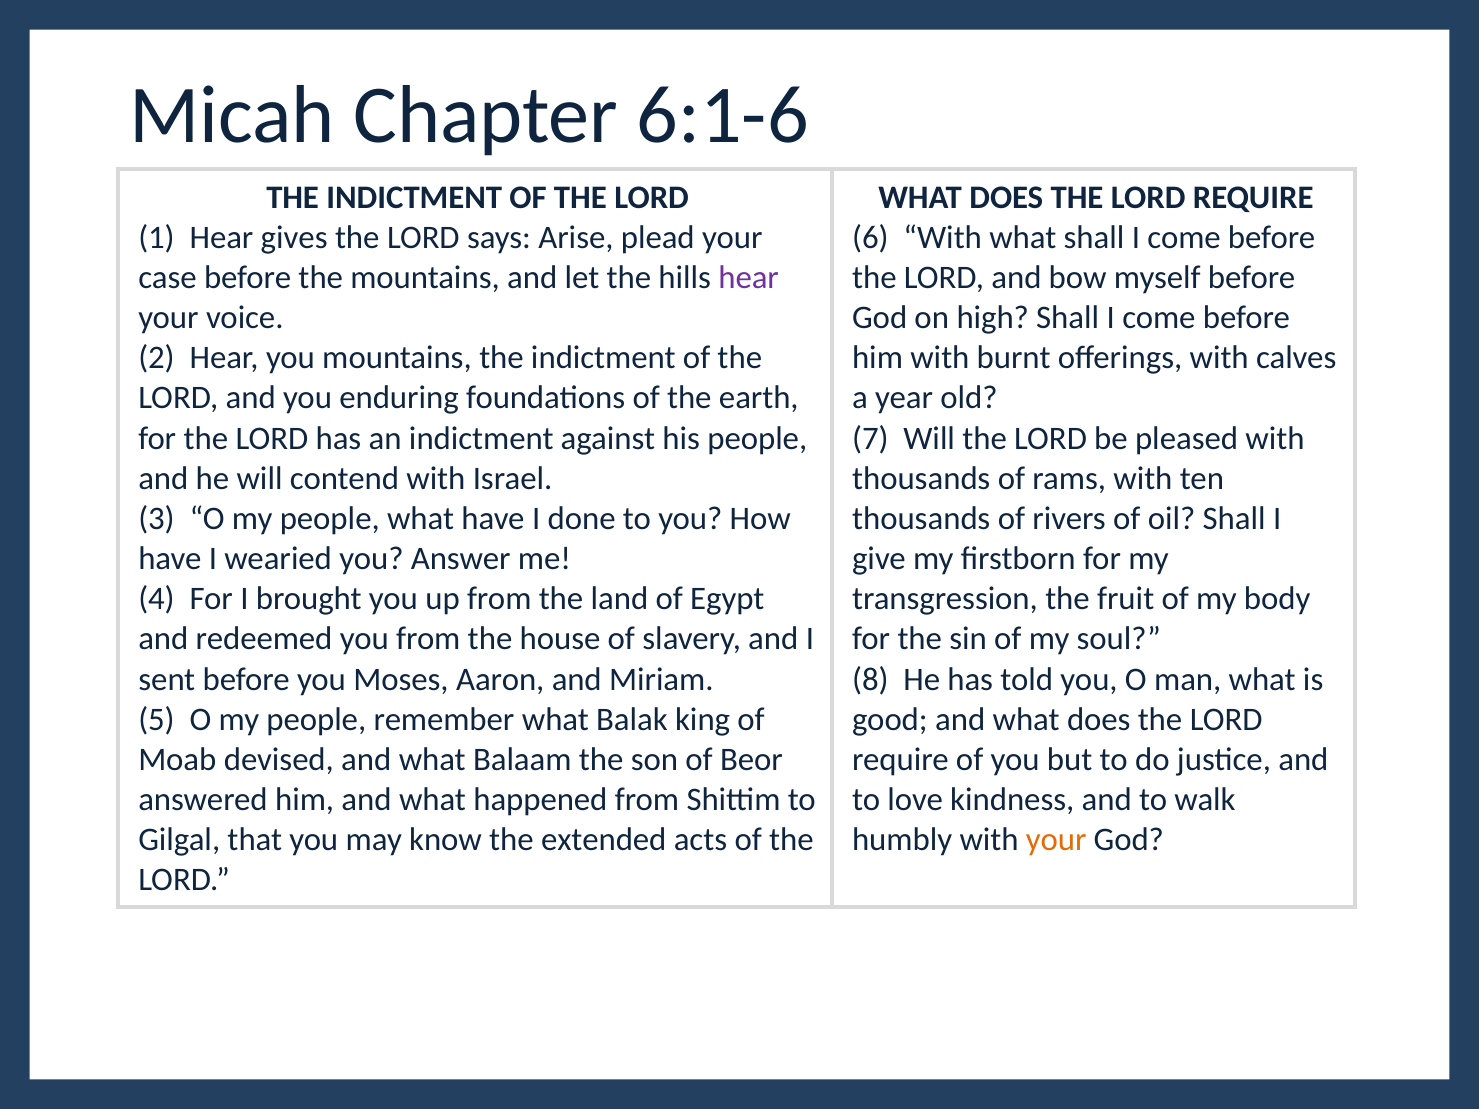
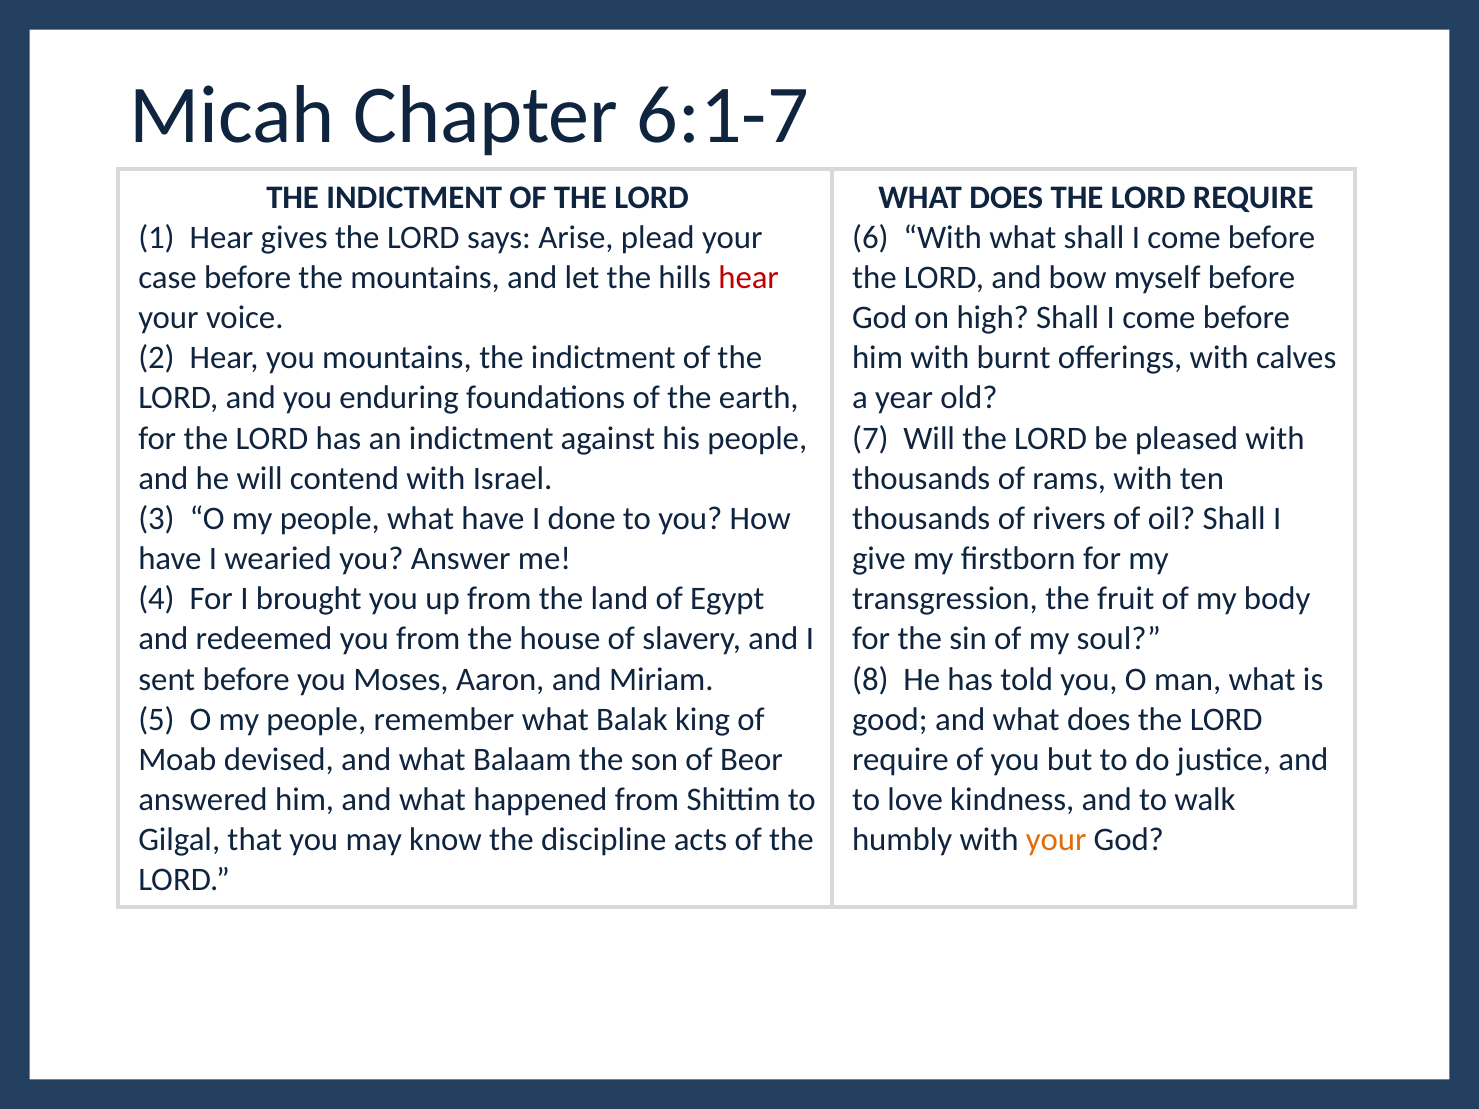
6:1-6: 6:1-6 -> 6:1-7
hear at (749, 278) colour: purple -> red
extended: extended -> discipline
